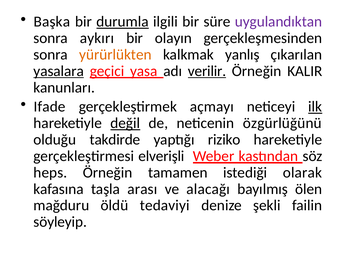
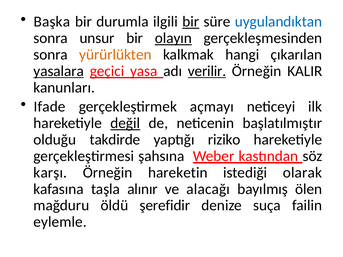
durumla underline: present -> none
bir at (191, 22) underline: none -> present
uygulandıktan colour: purple -> blue
aykırı: aykırı -> unsur
olayın underline: none -> present
yanlış: yanlış -> hangi
ilk underline: present -> none
özgürlüğünü: özgürlüğünü -> başlatılmıştır
elverişli: elverişli -> şahsına
heps: heps -> karşı
tamamen: tamamen -> hareketin
arası: arası -> alınır
tedaviyi: tedaviyi -> şerefidir
şekli: şekli -> suça
söyleyip: söyleyip -> eylemle
